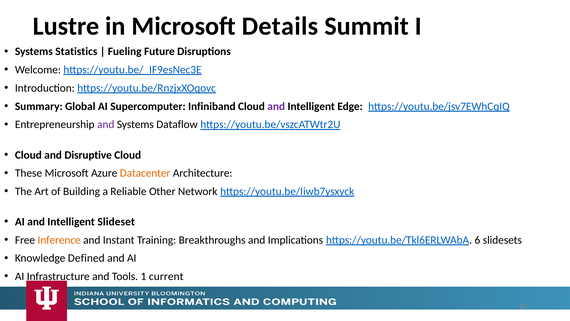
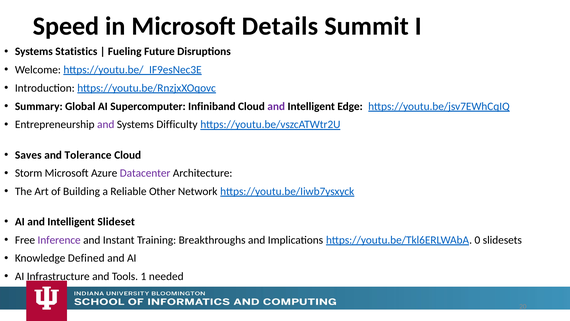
Lustre: Lustre -> Speed
Dataflow: Dataflow -> Difficulty
Cloud at (28, 155): Cloud -> Saves
Disruptive: Disruptive -> Tolerance
These: These -> Storm
Datacenter colour: orange -> purple
Inference colour: orange -> purple
6: 6 -> 0
current: current -> needed
